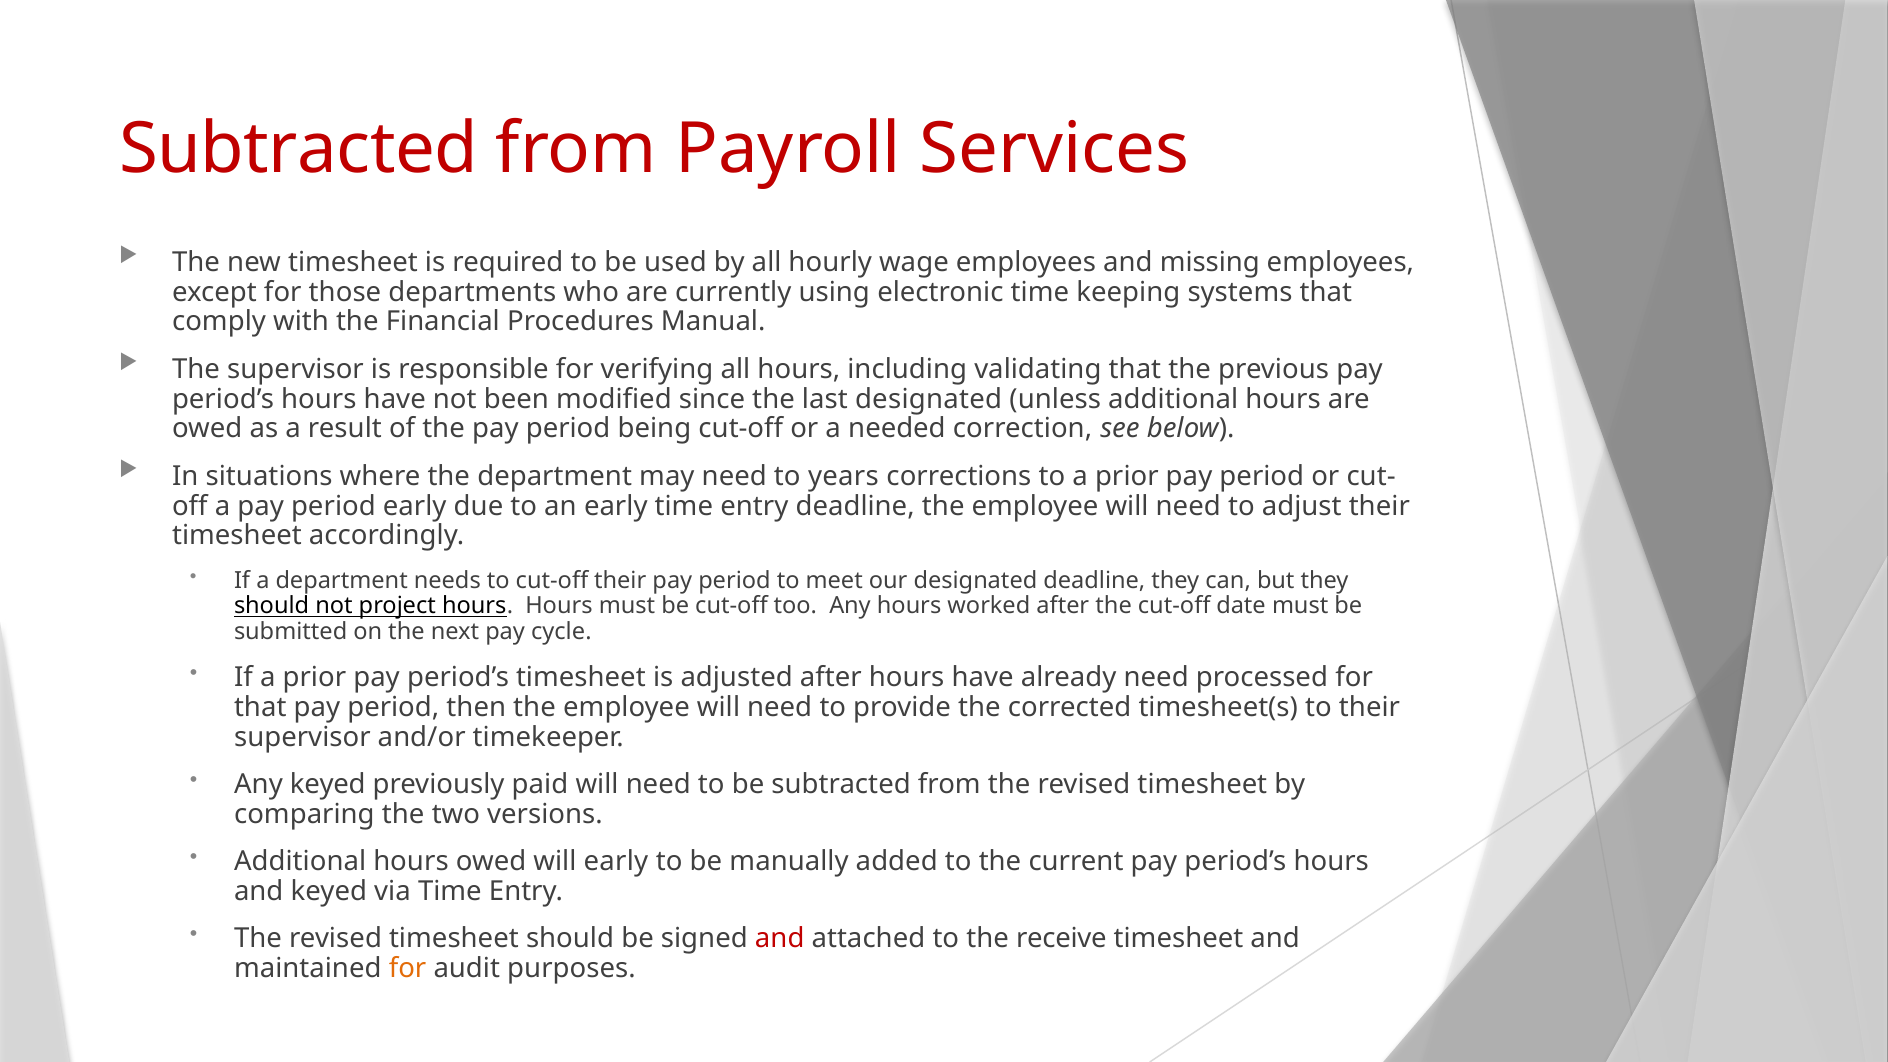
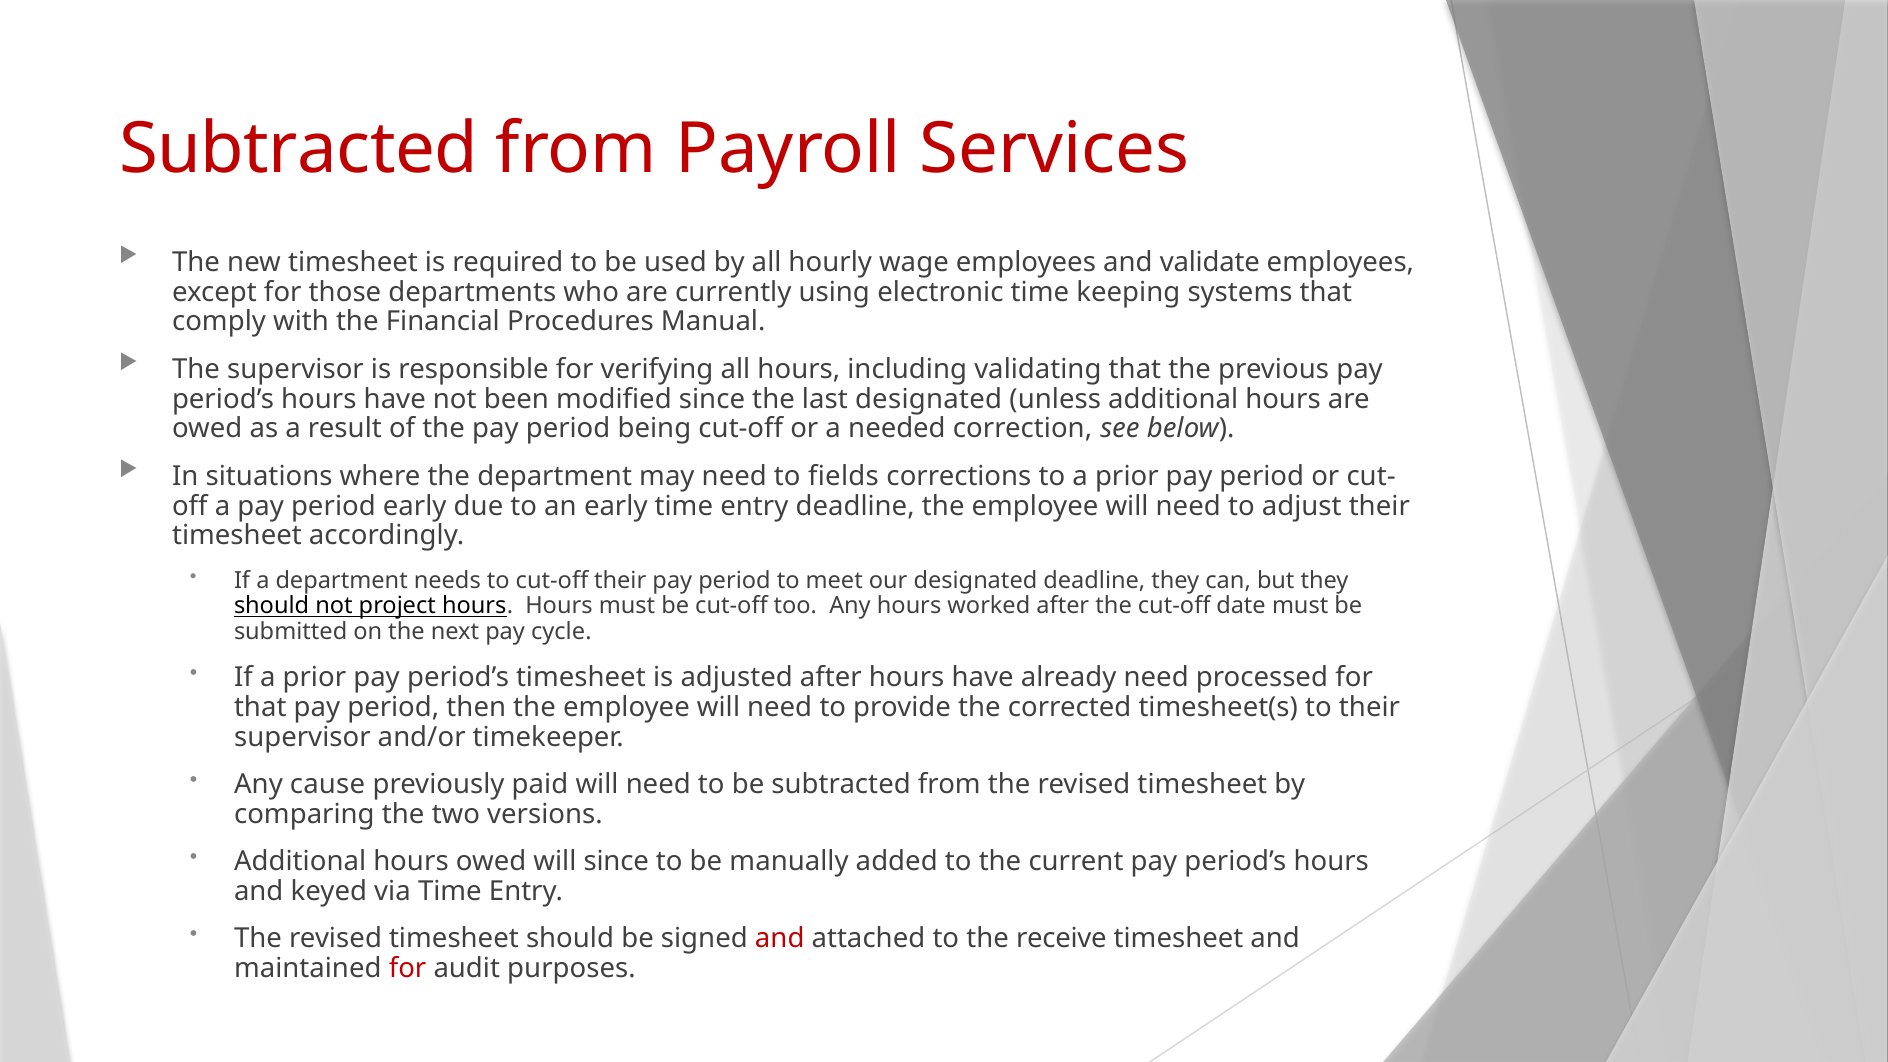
missing: missing -> validate
years: years -> fields
Any keyed: keyed -> cause
will early: early -> since
for at (408, 969) colour: orange -> red
